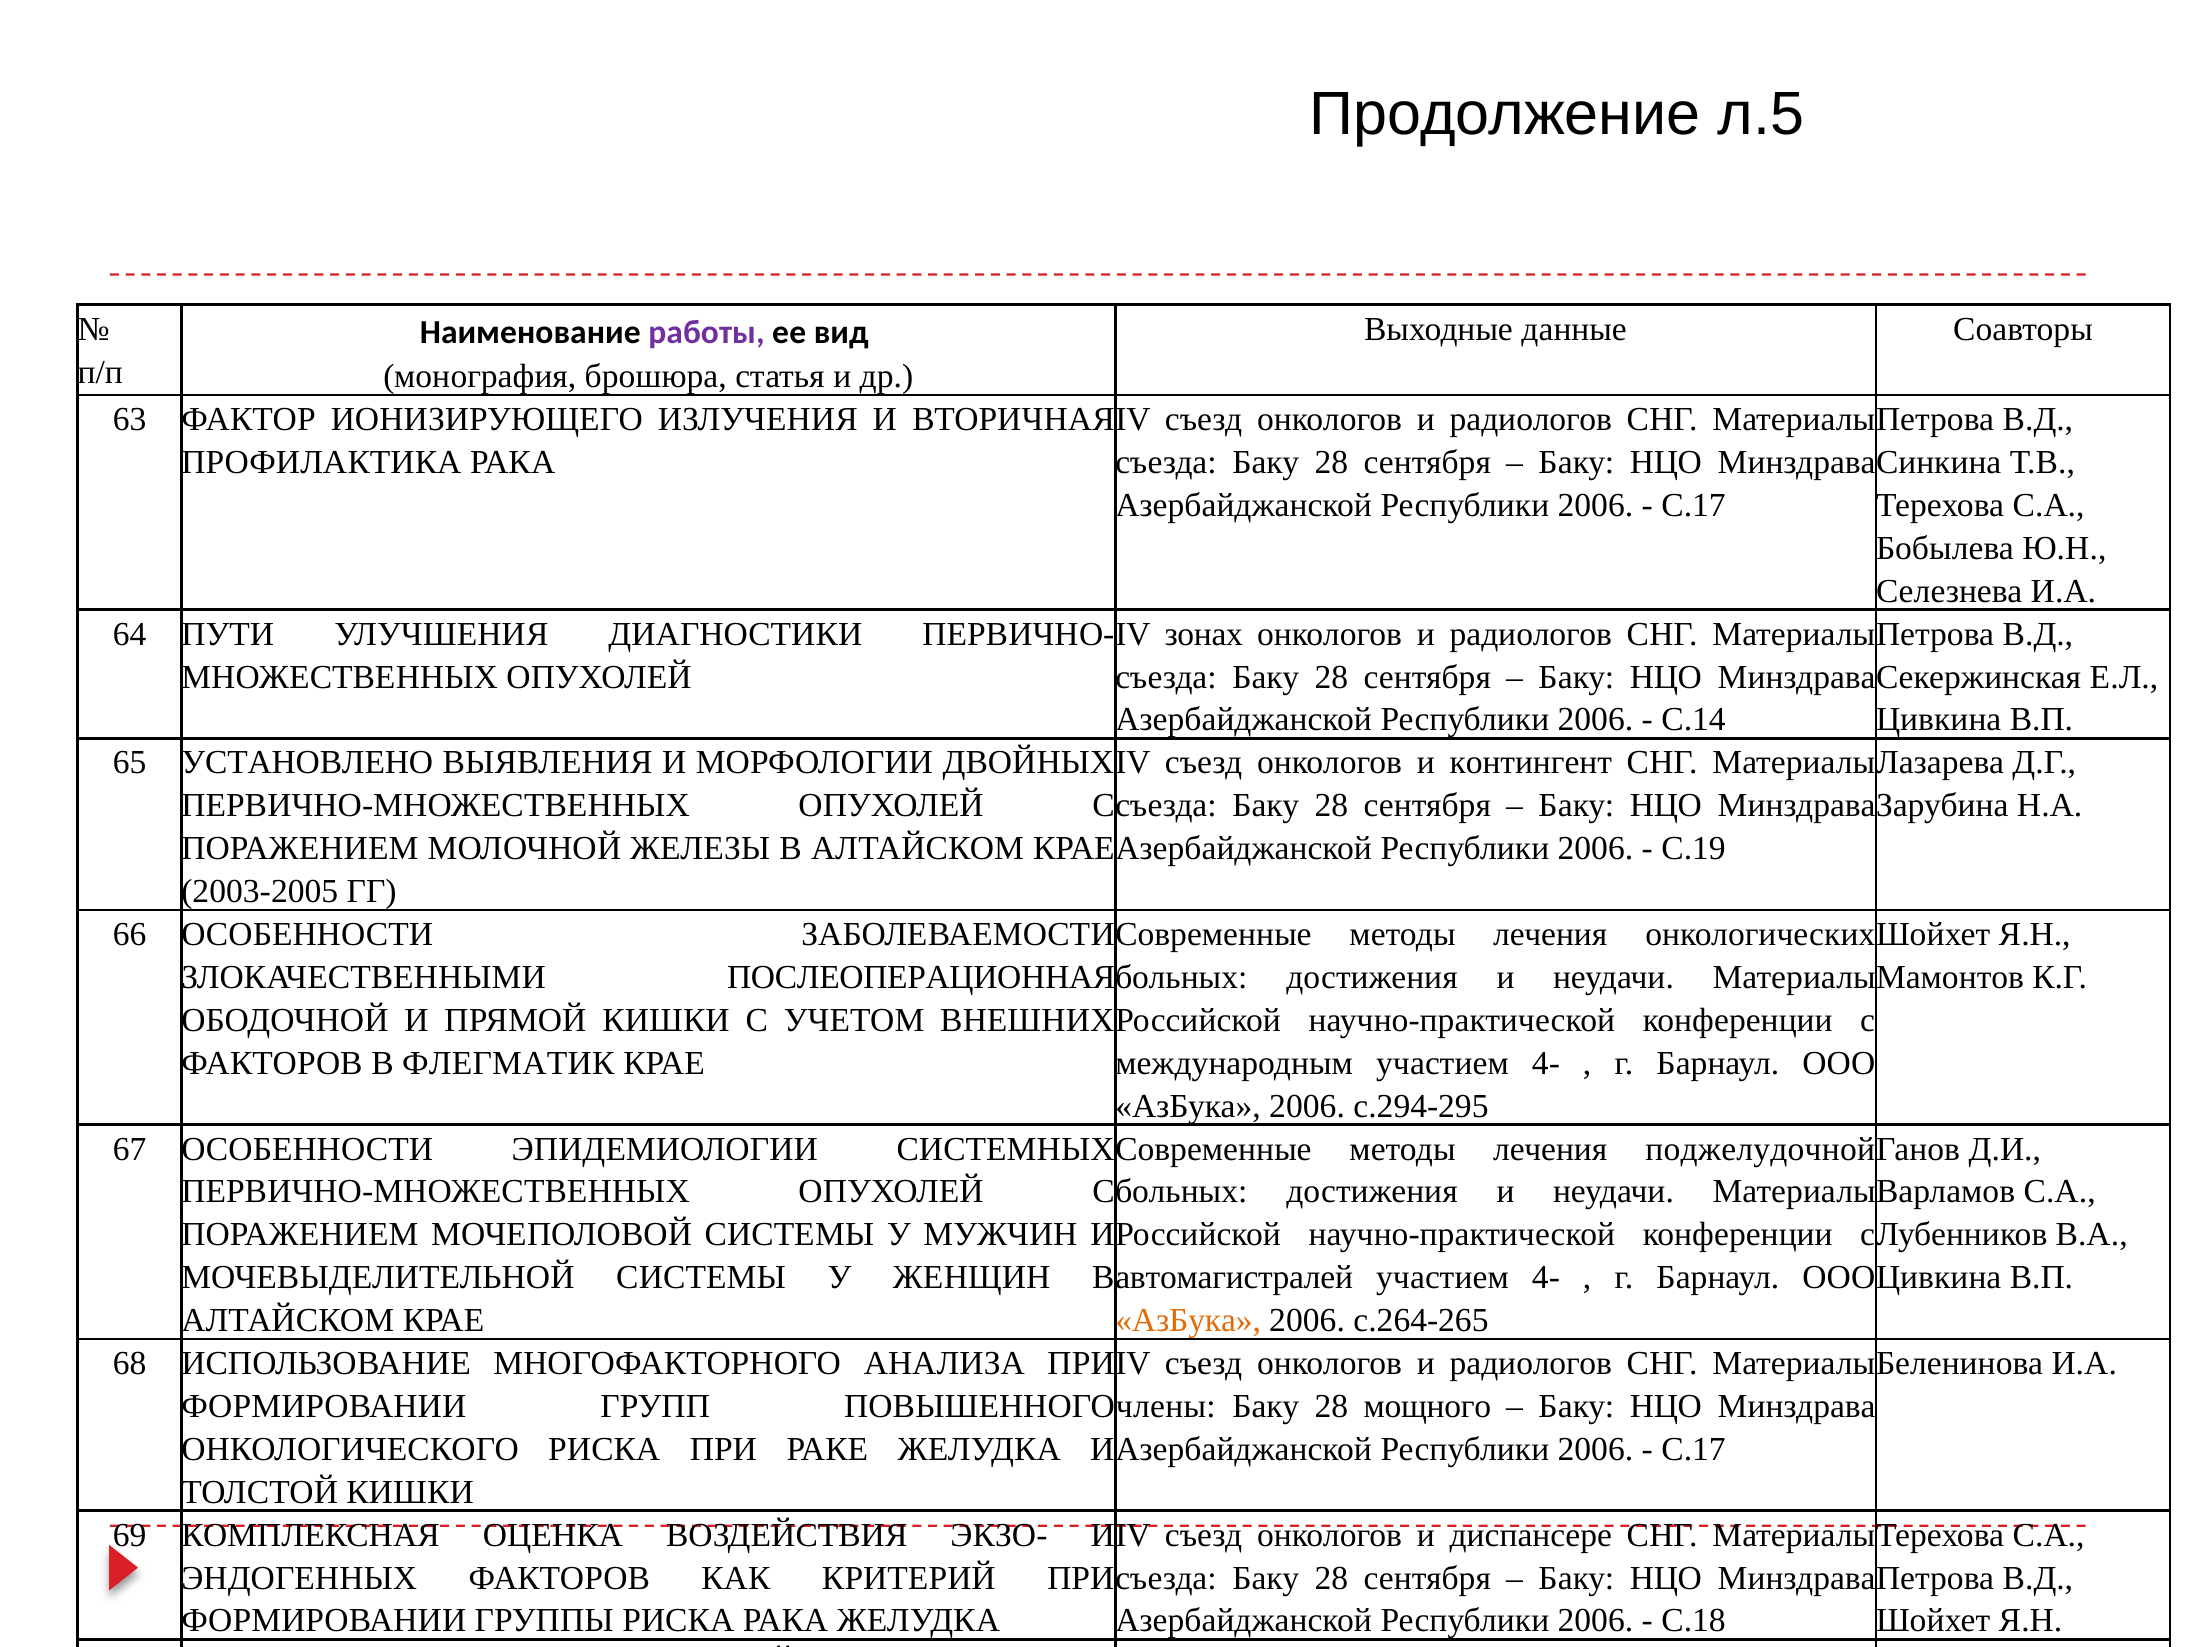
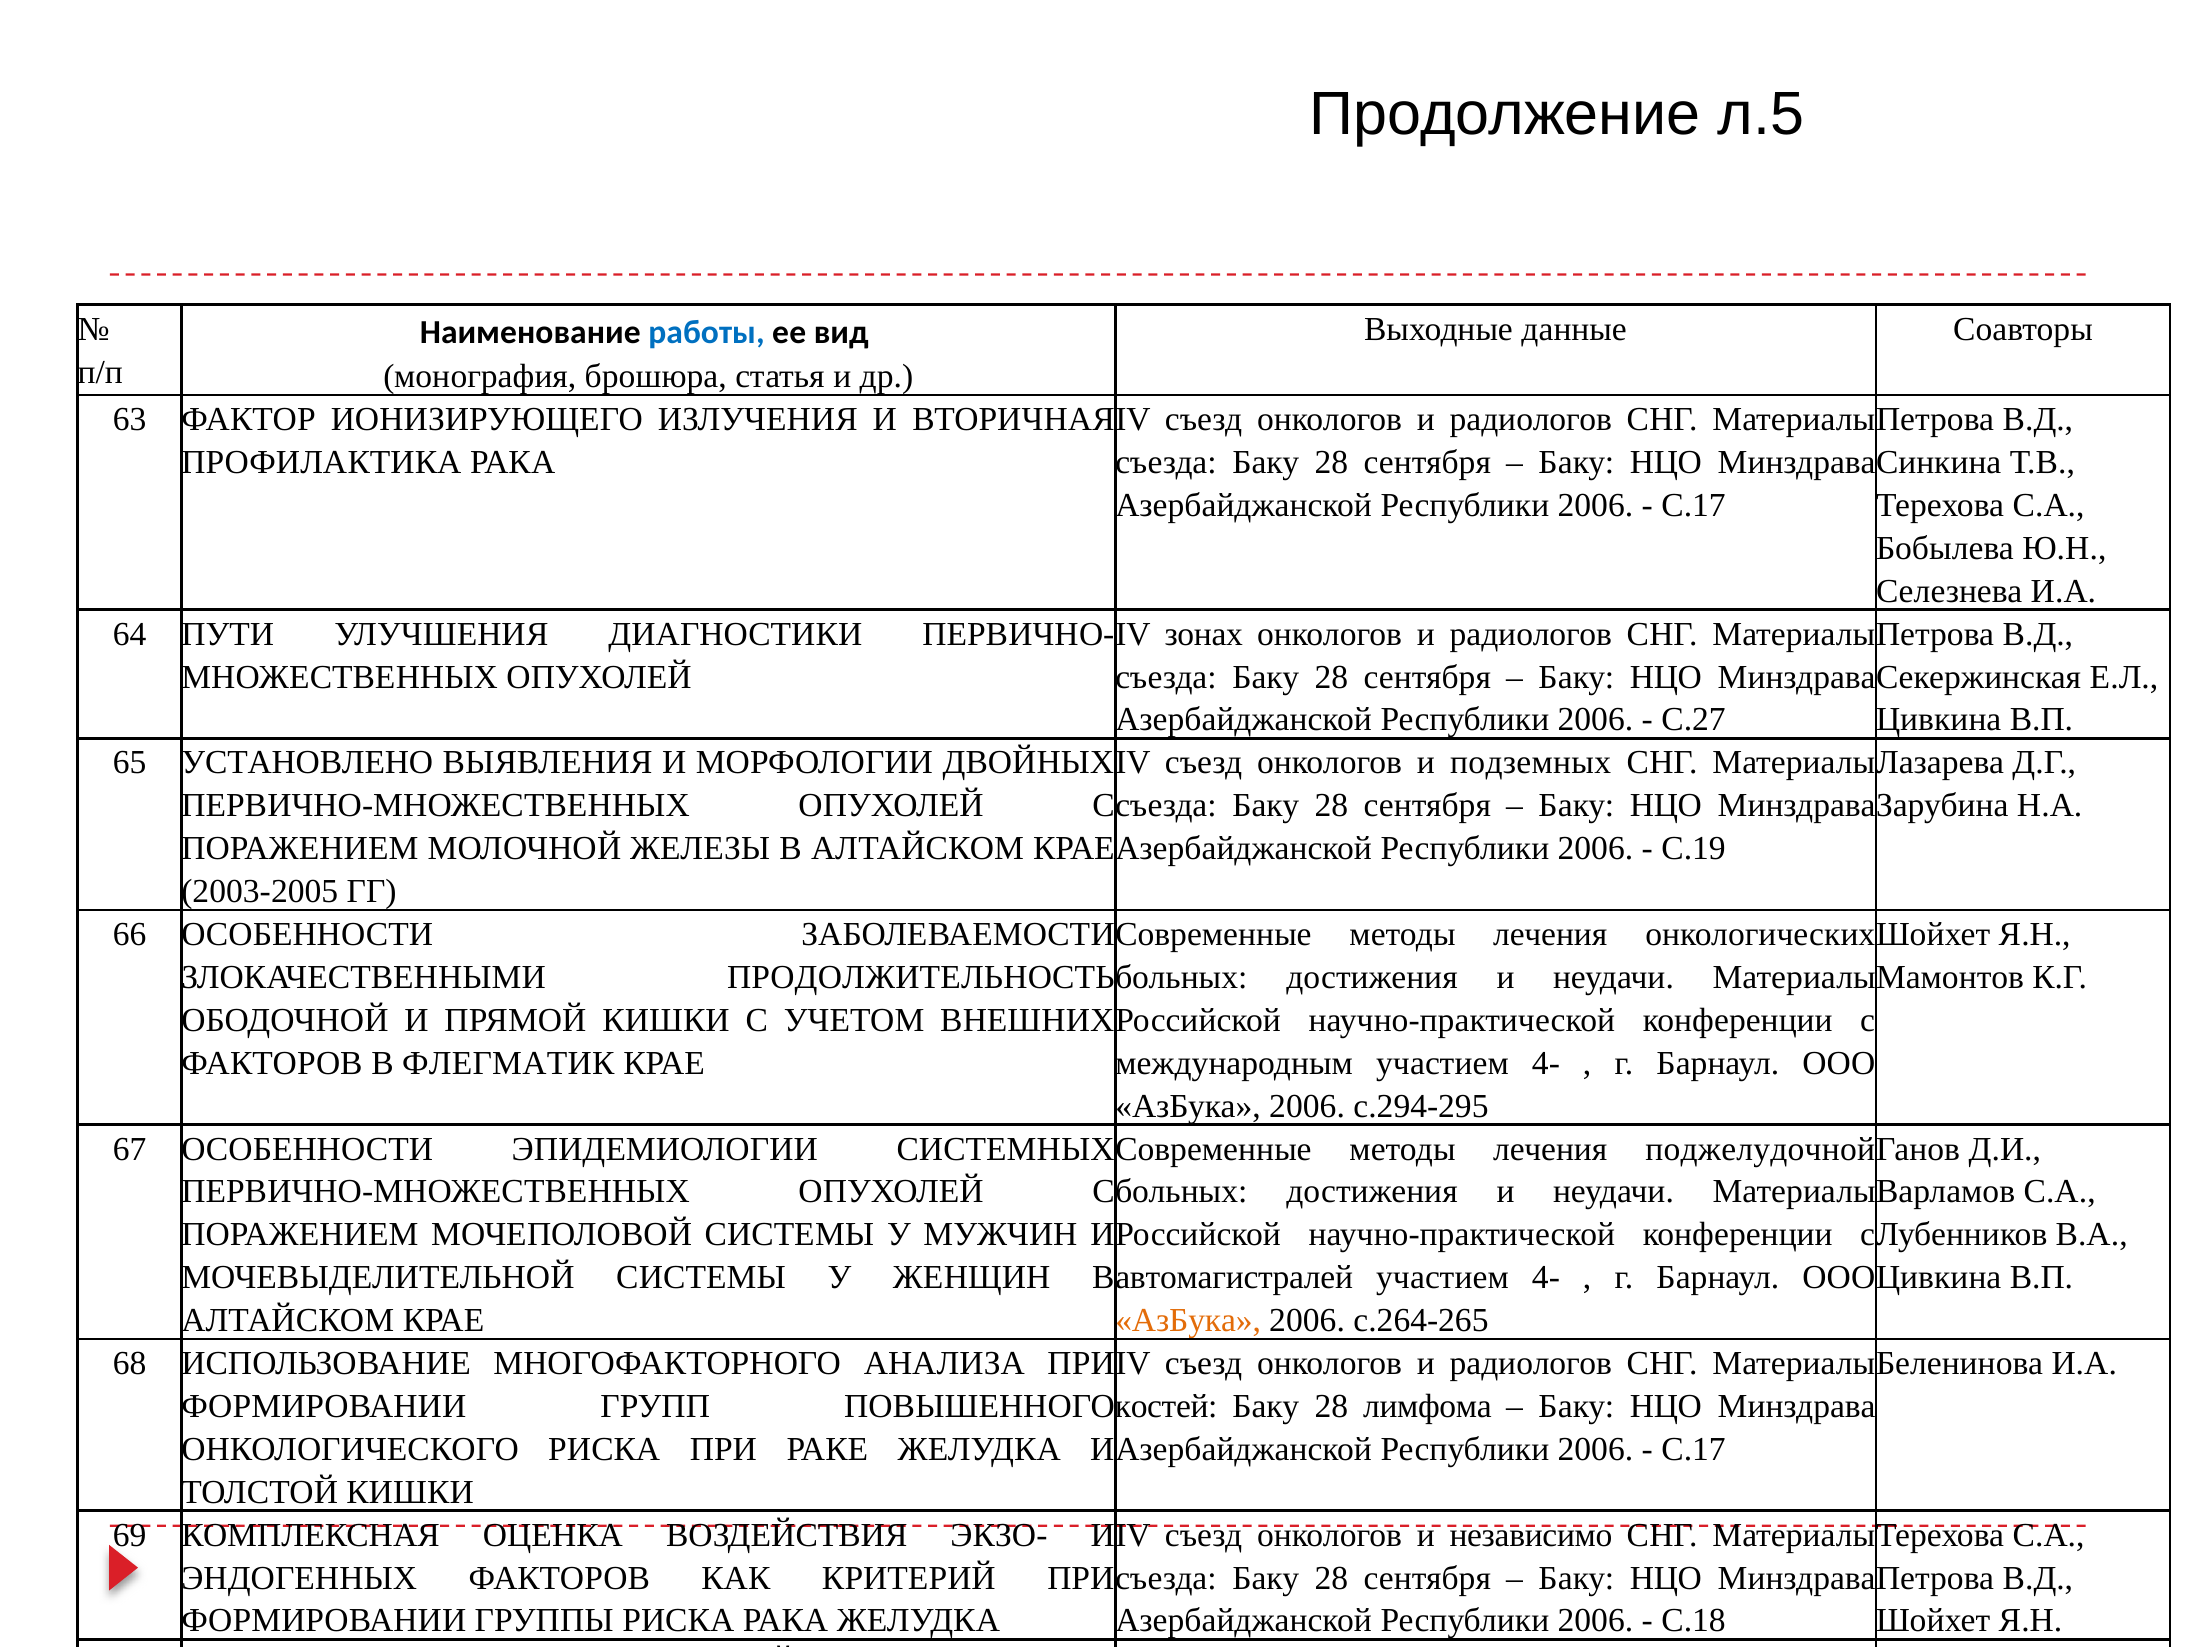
работы colour: purple -> blue
С.14: С.14 -> С.27
контингент: контингент -> подземных
ЗЛОКАЧЕСТВЕННЫМИ ПОСЛЕОПЕРАЦИОННАЯ: ПОСЛЕОПЕРАЦИОННАЯ -> ПРОДОЛЖИТЕЛЬНОСТЬ
члены: члены -> костей
мощного: мощного -> лимфома
диспансере: диспансере -> независимо
